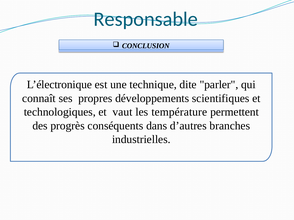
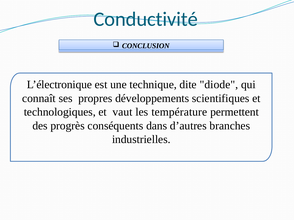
Responsable: Responsable -> Conductivité
parler: parler -> diode
